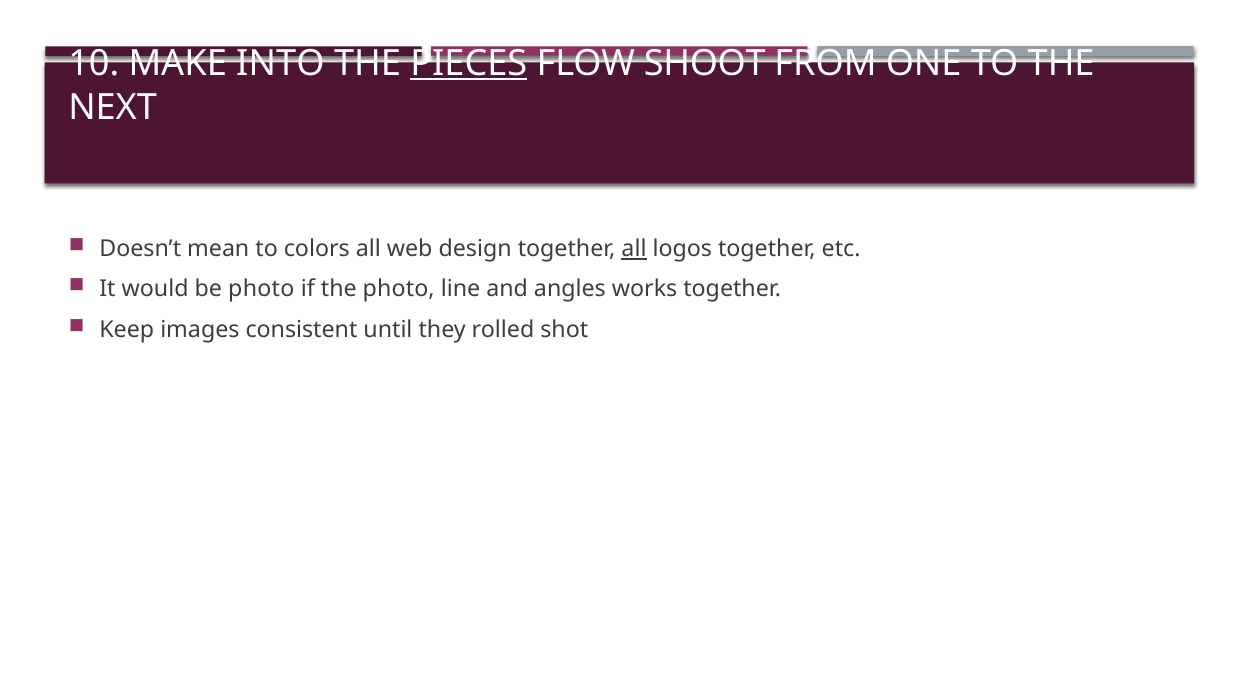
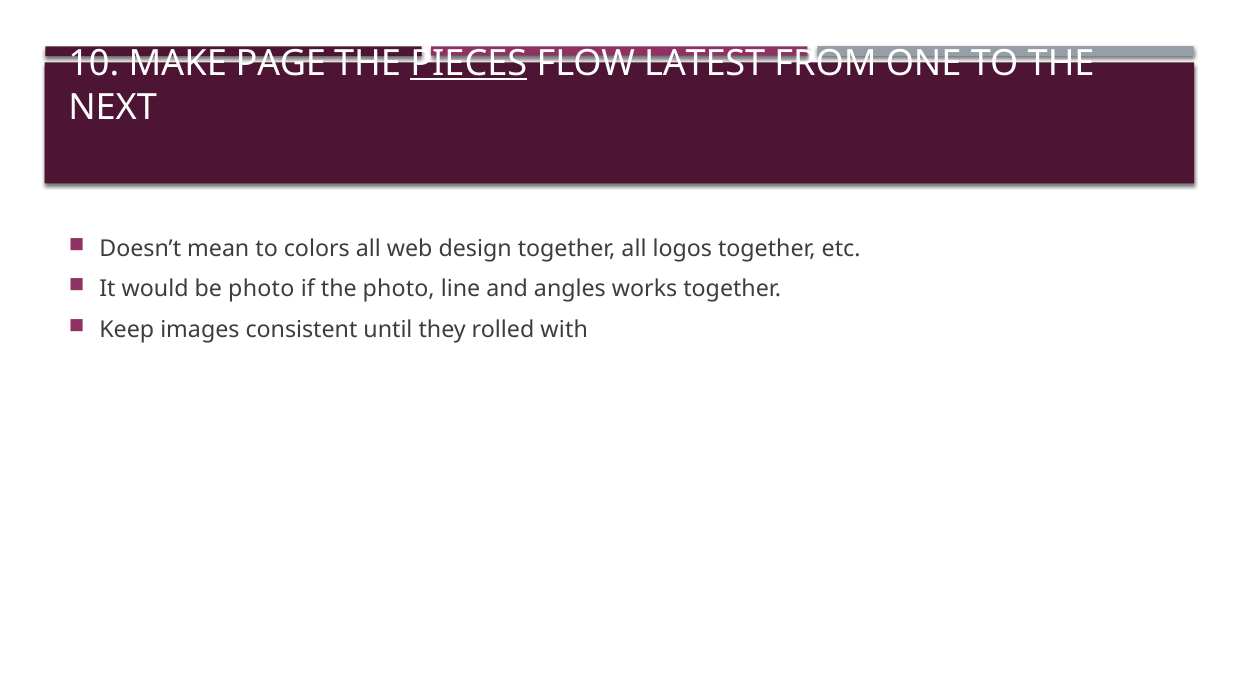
INTO: INTO -> PAGE
SHOOT: SHOOT -> LATEST
all at (634, 249) underline: present -> none
shot: shot -> with
